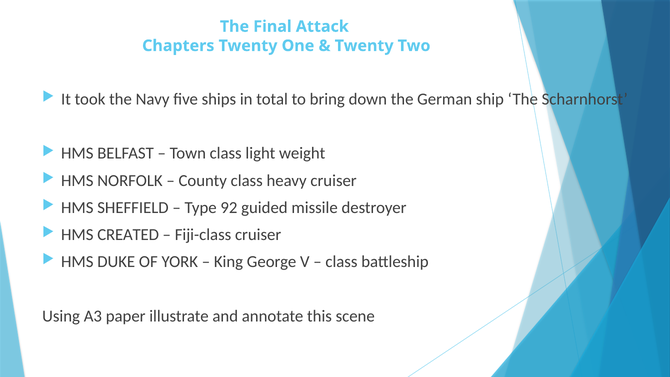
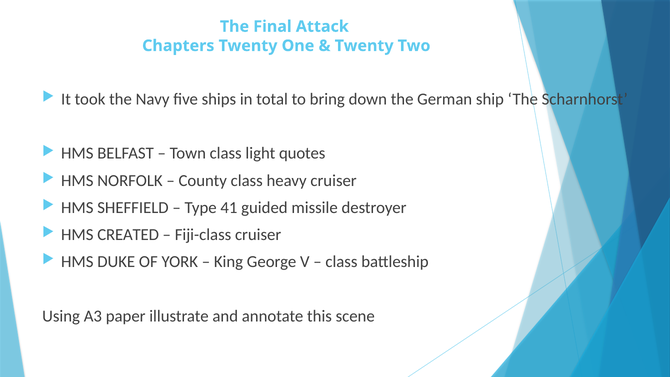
weight: weight -> quotes
92: 92 -> 41
